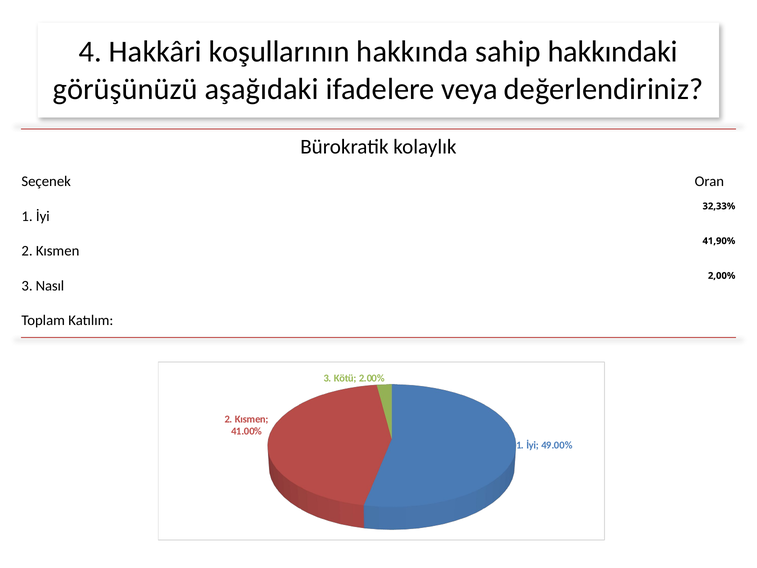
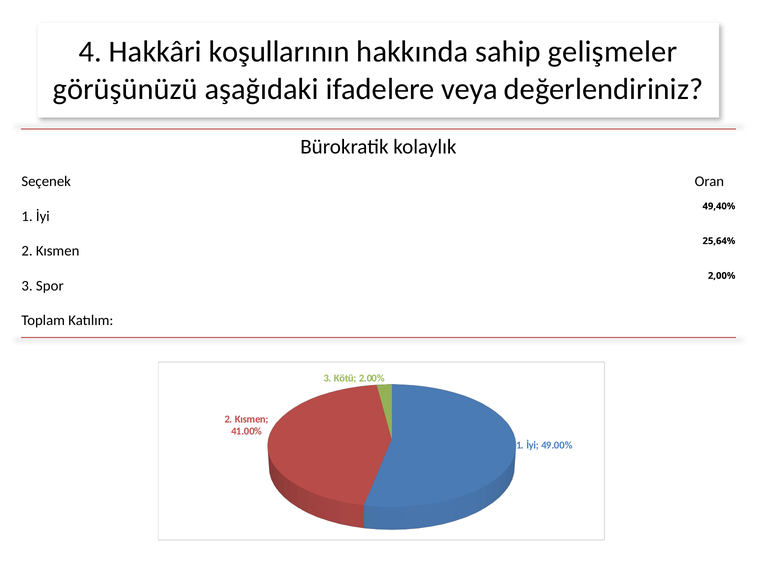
hakkındaki: hakkındaki -> gelişmeler
32,33%: 32,33% -> 49,40%
41,90%: 41,90% -> 25,64%
Nasıl: Nasıl -> Spor
